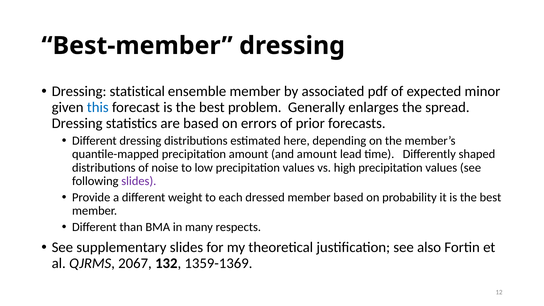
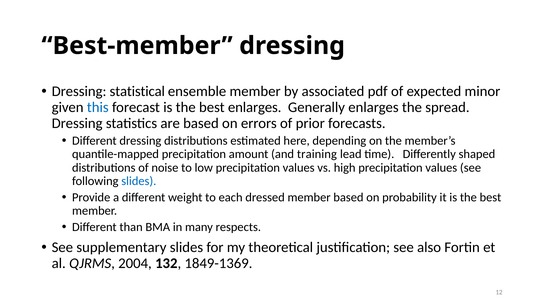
best problem: problem -> enlarges
and amount: amount -> training
slides at (139, 181) colour: purple -> blue
2067: 2067 -> 2004
1359-1369: 1359-1369 -> 1849-1369
